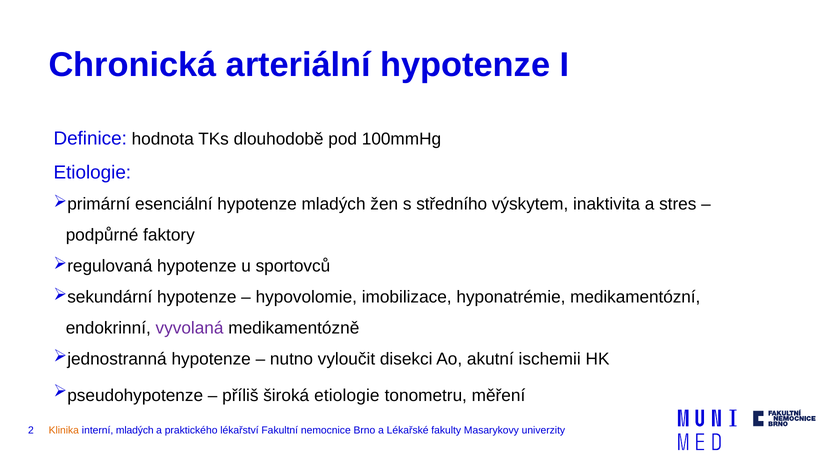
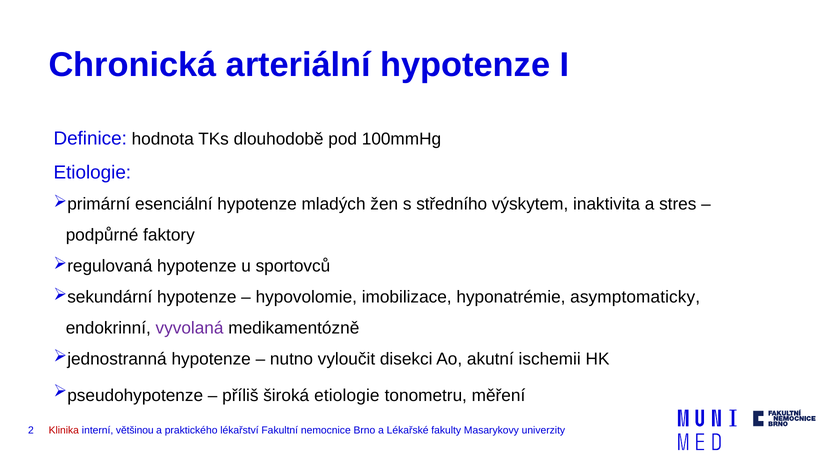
medikamentózní: medikamentózní -> asymptomaticky
Klinika colour: orange -> red
interní mladých: mladých -> většinou
